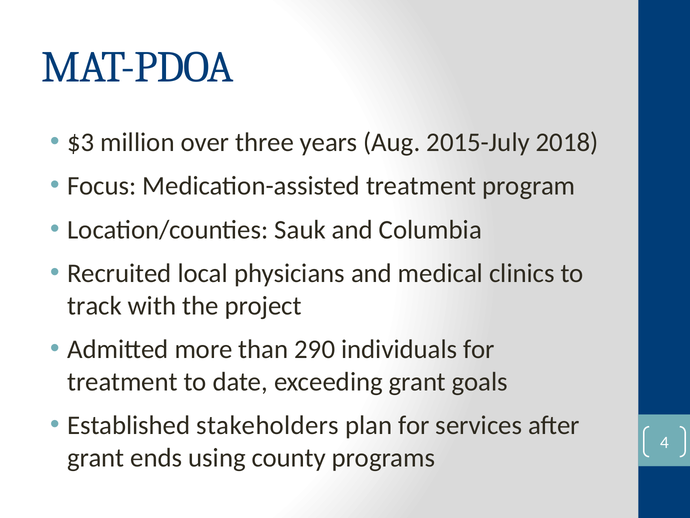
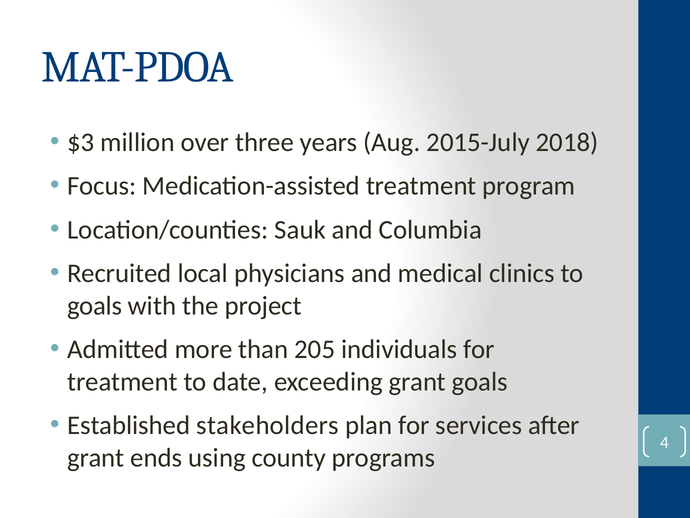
track at (95, 306): track -> goals
290: 290 -> 205
